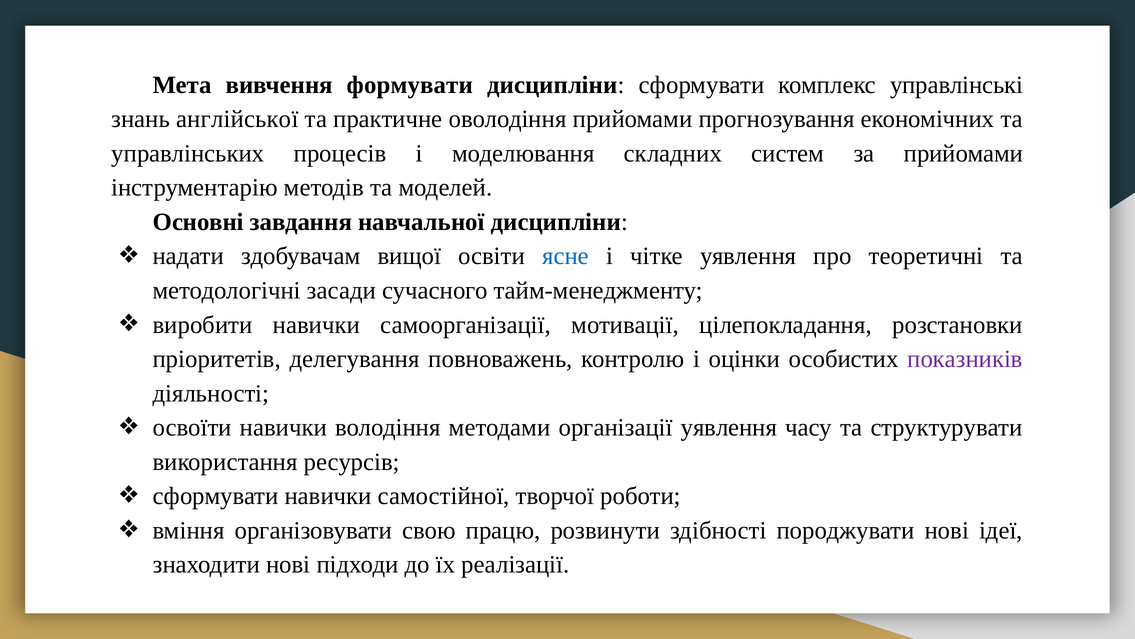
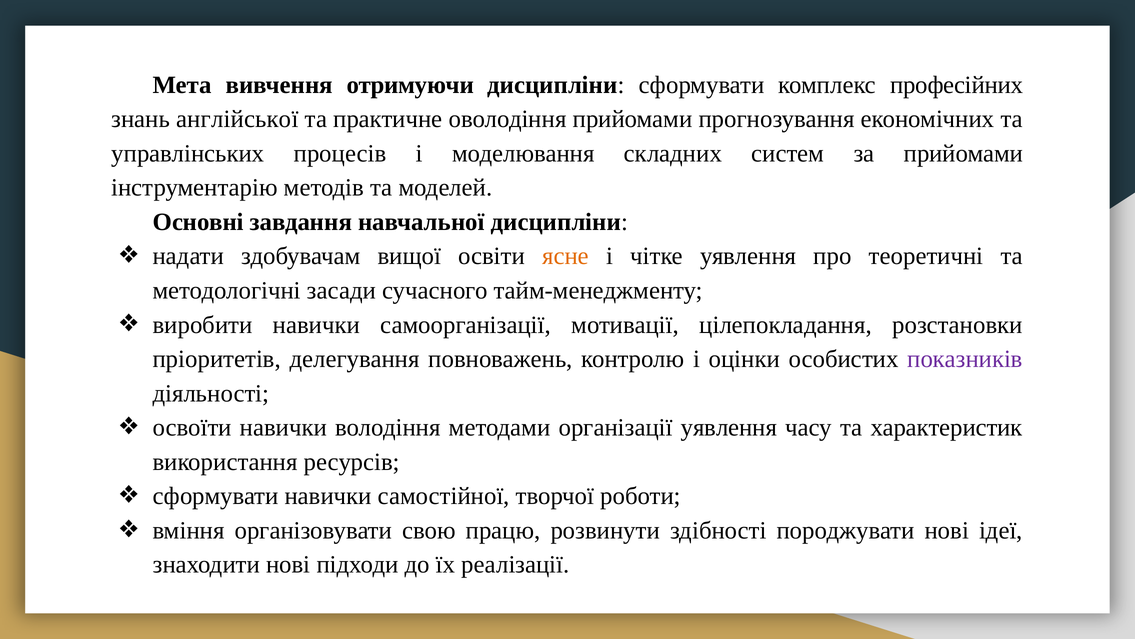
формувати: формувати -> отримуючи
управлінські: управлінські -> професійних
ясне colour: blue -> orange
структурувати: структурувати -> характеристик
